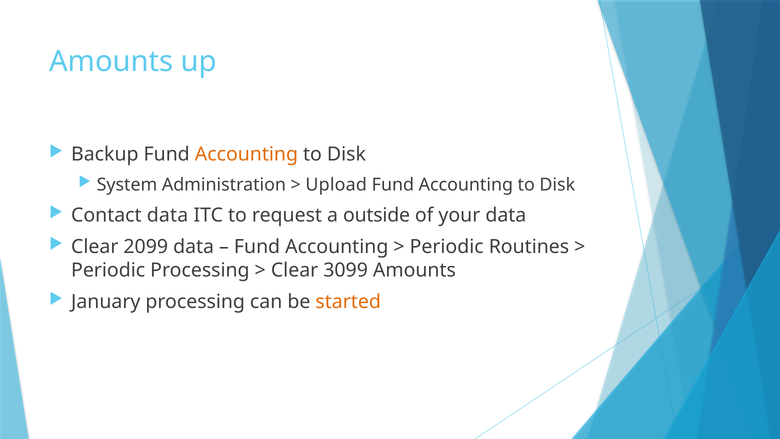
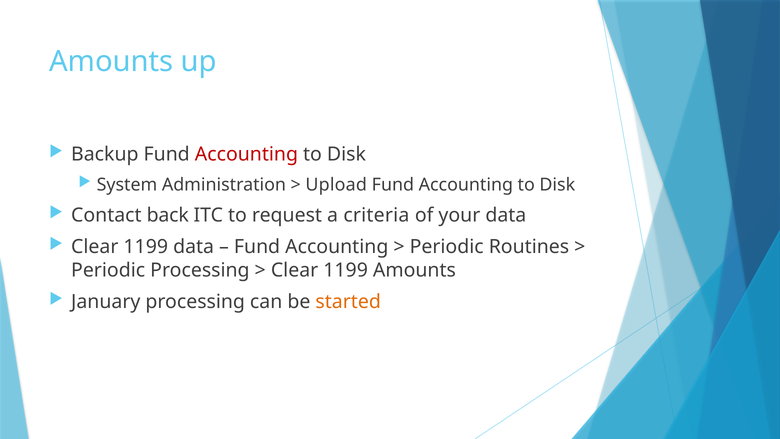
Accounting at (246, 154) colour: orange -> red
Contact data: data -> back
outside: outside -> criteria
2099 at (146, 247): 2099 -> 1199
3099 at (346, 270): 3099 -> 1199
